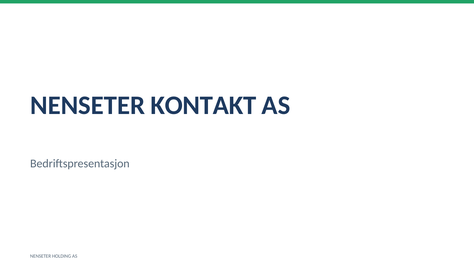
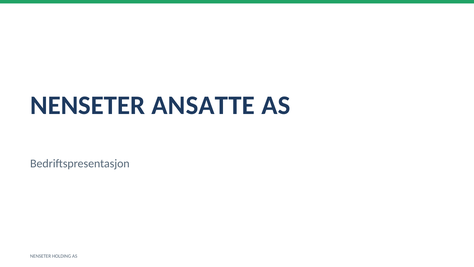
KONTAKT: KONTAKT -> ANSATTE
